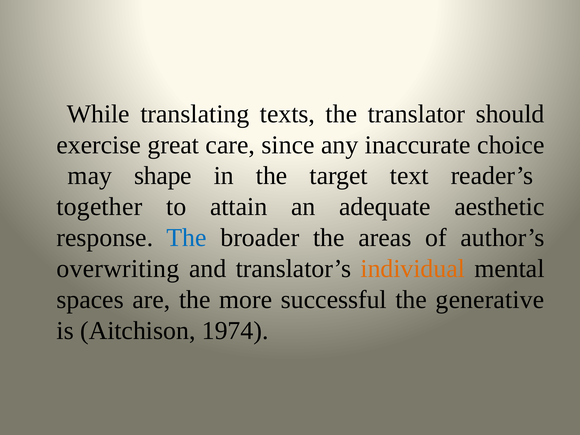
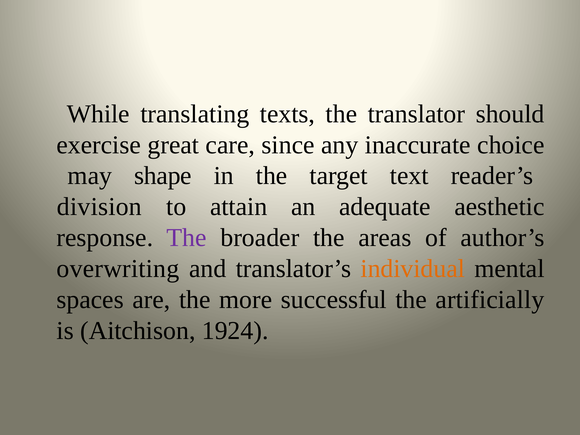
together: together -> division
The at (187, 238) colour: blue -> purple
generative: generative -> artificially
1974: 1974 -> 1924
